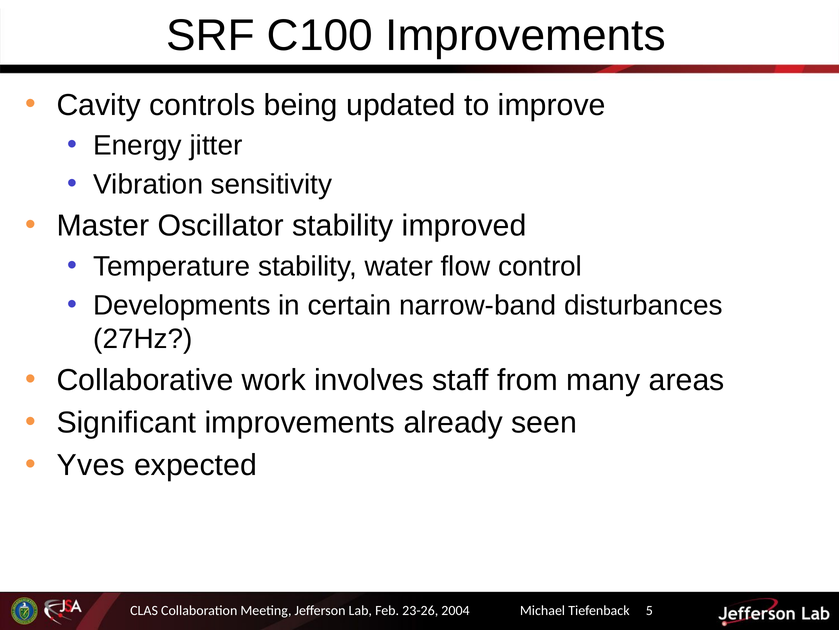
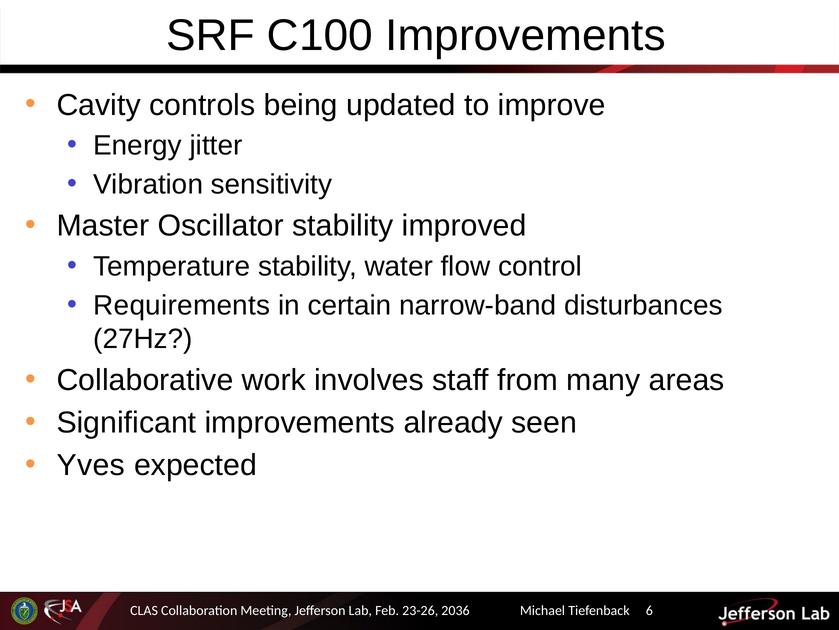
Developments: Developments -> Requirements
2004: 2004 -> 2036
5: 5 -> 6
